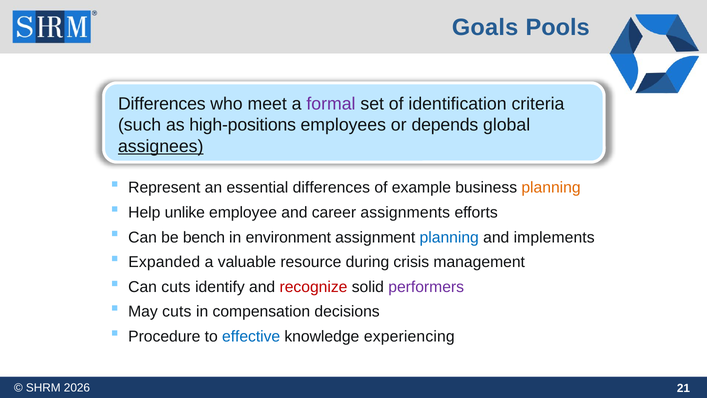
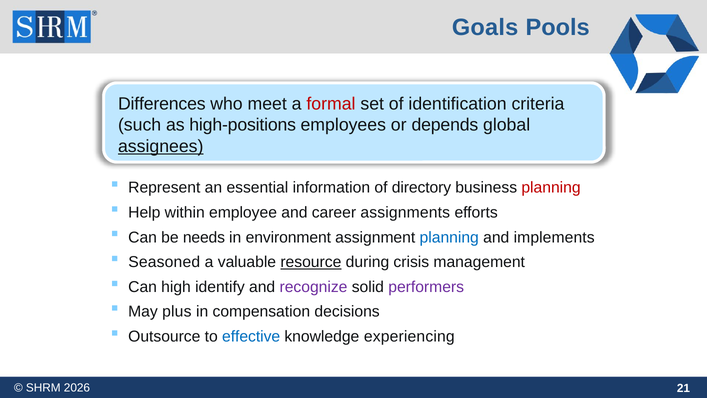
formal colour: purple -> red
essential differences: differences -> information
example: example -> directory
planning at (551, 188) colour: orange -> red
unlike: unlike -> within
bench: bench -> needs
Expanded: Expanded -> Seasoned
resource underline: none -> present
Can cuts: cuts -> high
recognize colour: red -> purple
May cuts: cuts -> plus
Procedure: Procedure -> Outsource
